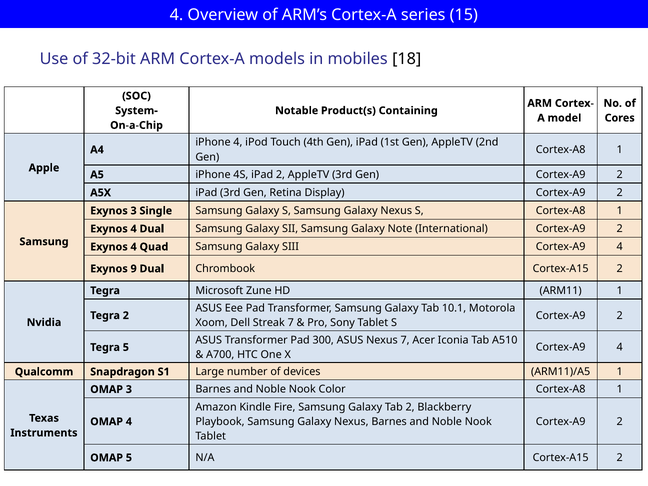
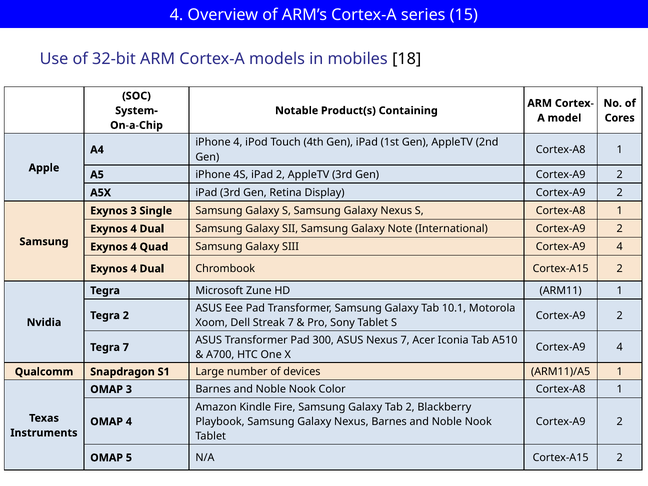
9 at (134, 269): 9 -> 4
Tegra 5: 5 -> 7
